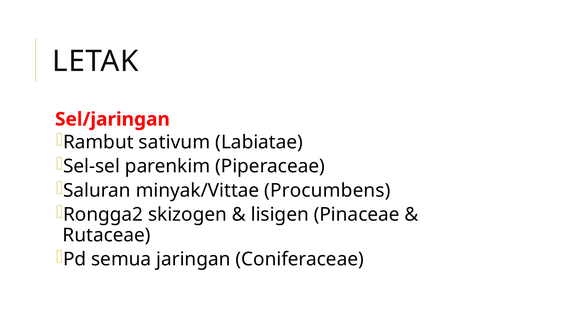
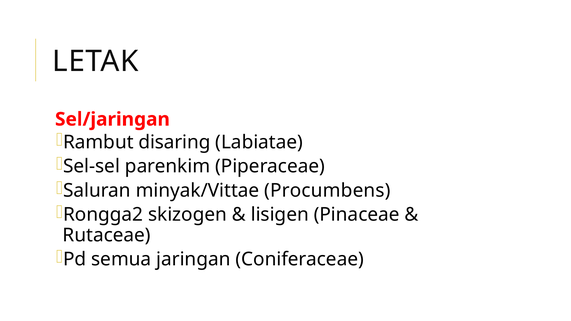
sativum: sativum -> disaring
